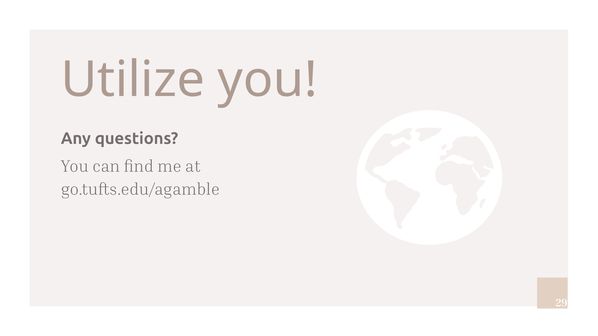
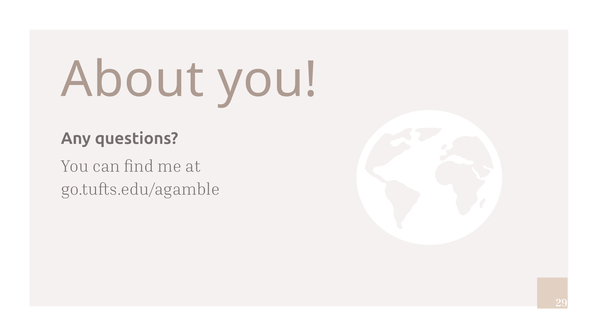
Utilize: Utilize -> About
